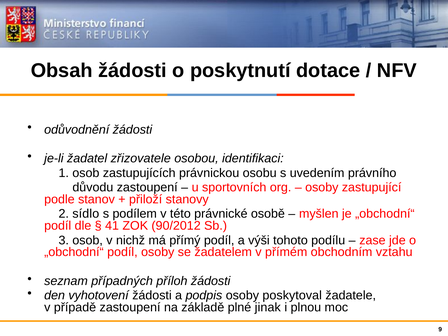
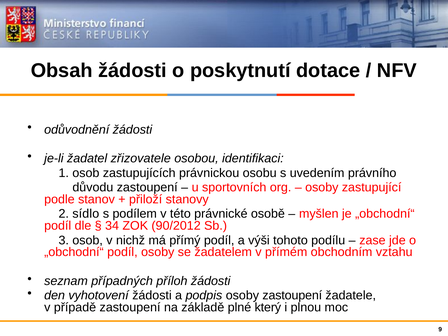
41: 41 -> 34
osoby poskytoval: poskytoval -> zastoupení
jinak: jinak -> který
